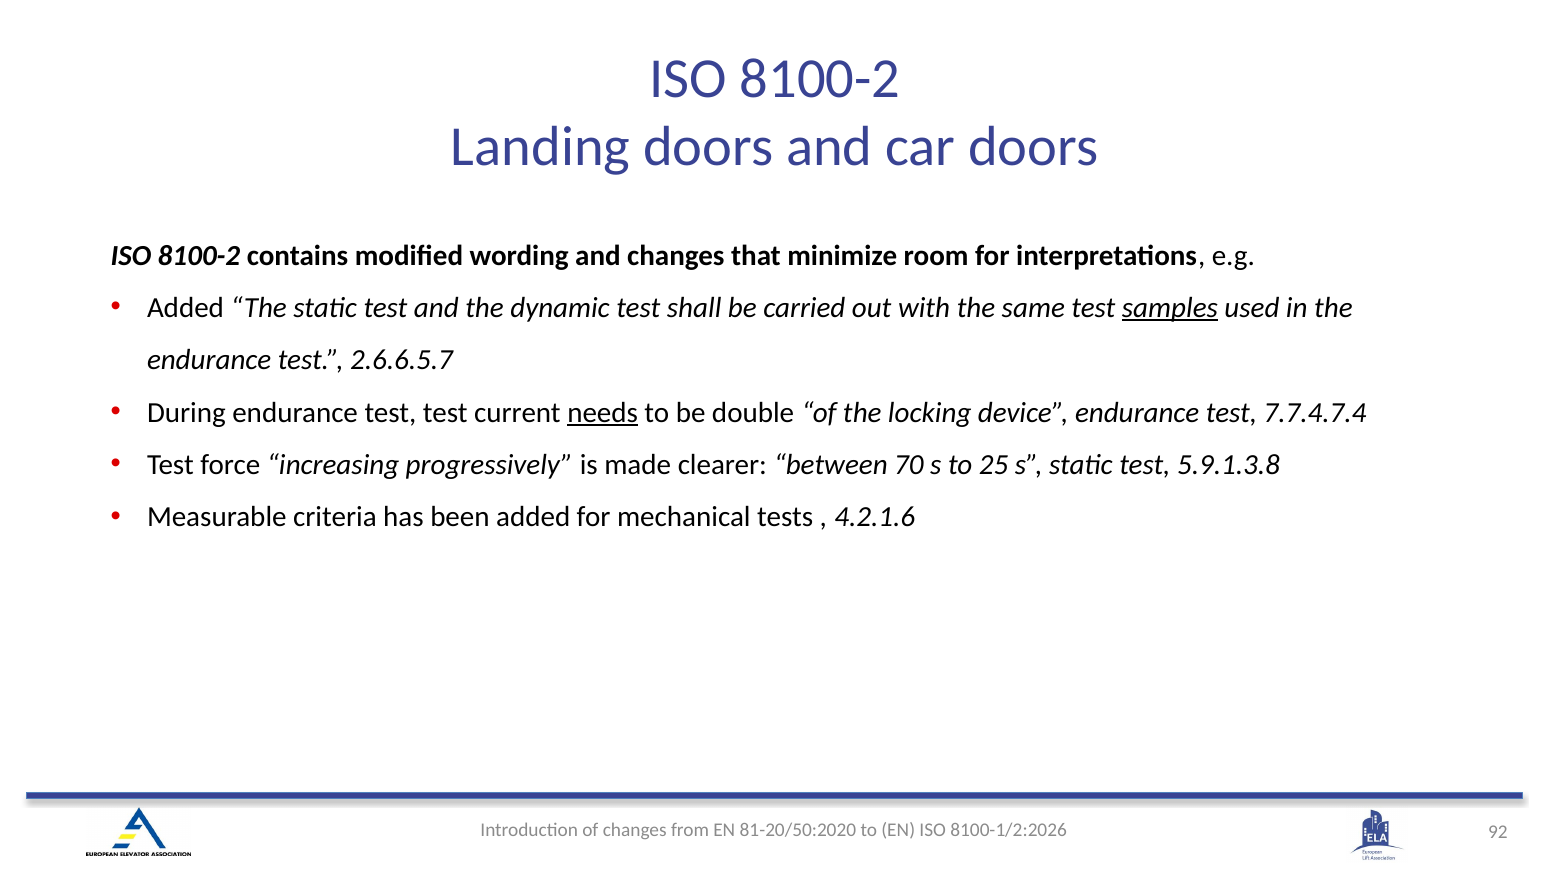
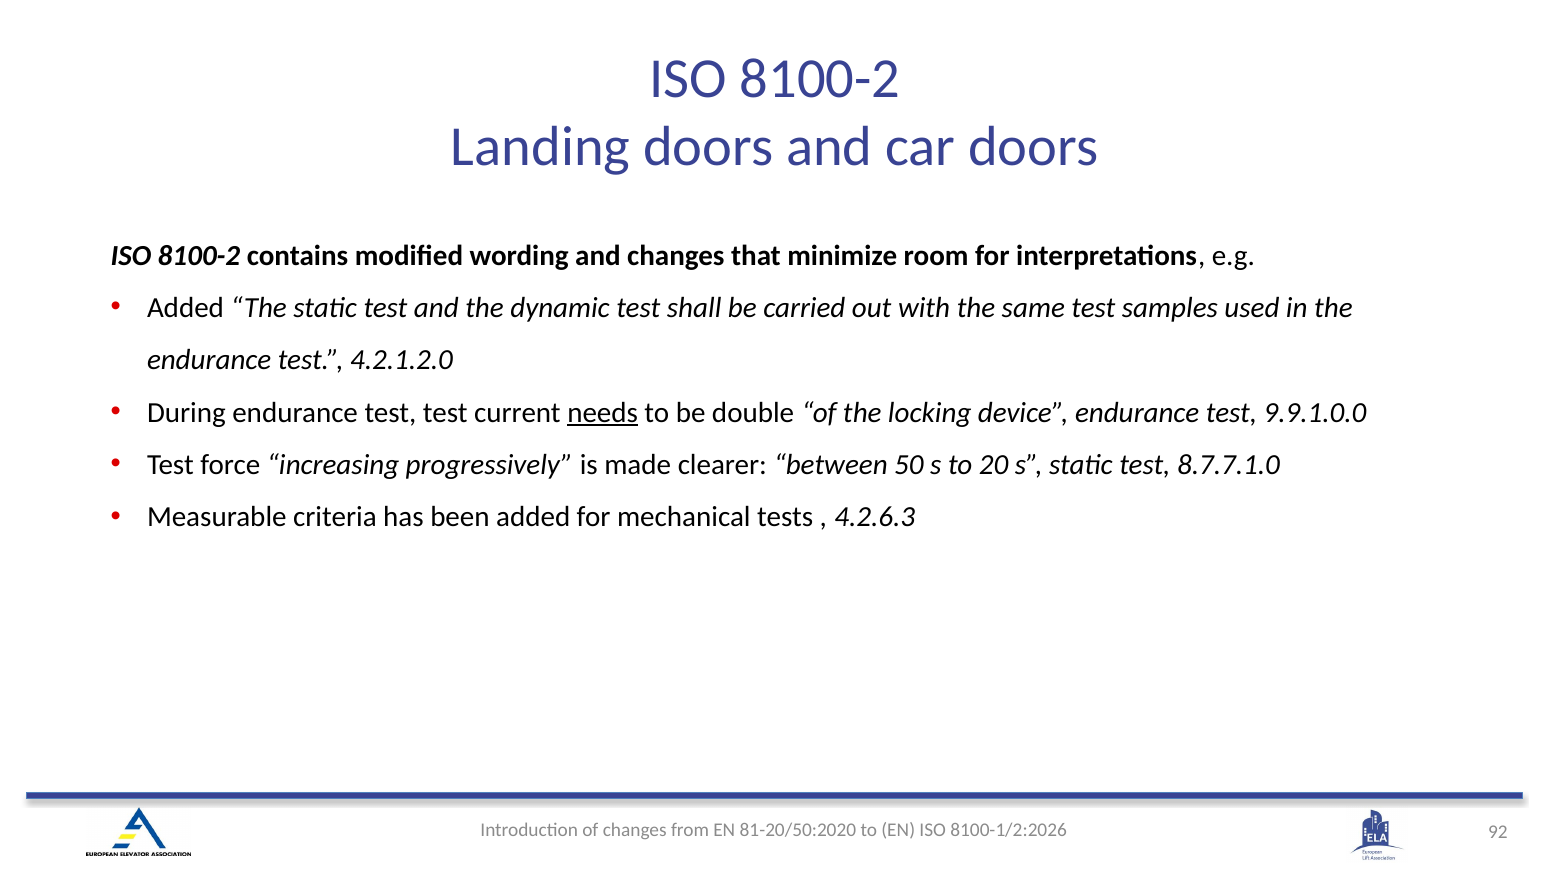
samples underline: present -> none
2.6.6.5.7: 2.6.6.5.7 -> 4.2.1.2.0
7.7.4.7.4: 7.7.4.7.4 -> 9.9.1.0.0
70: 70 -> 50
25: 25 -> 20
5.9.1.3.8: 5.9.1.3.8 -> 8.7.7.1.0
4.2.1.6: 4.2.1.6 -> 4.2.6.3
